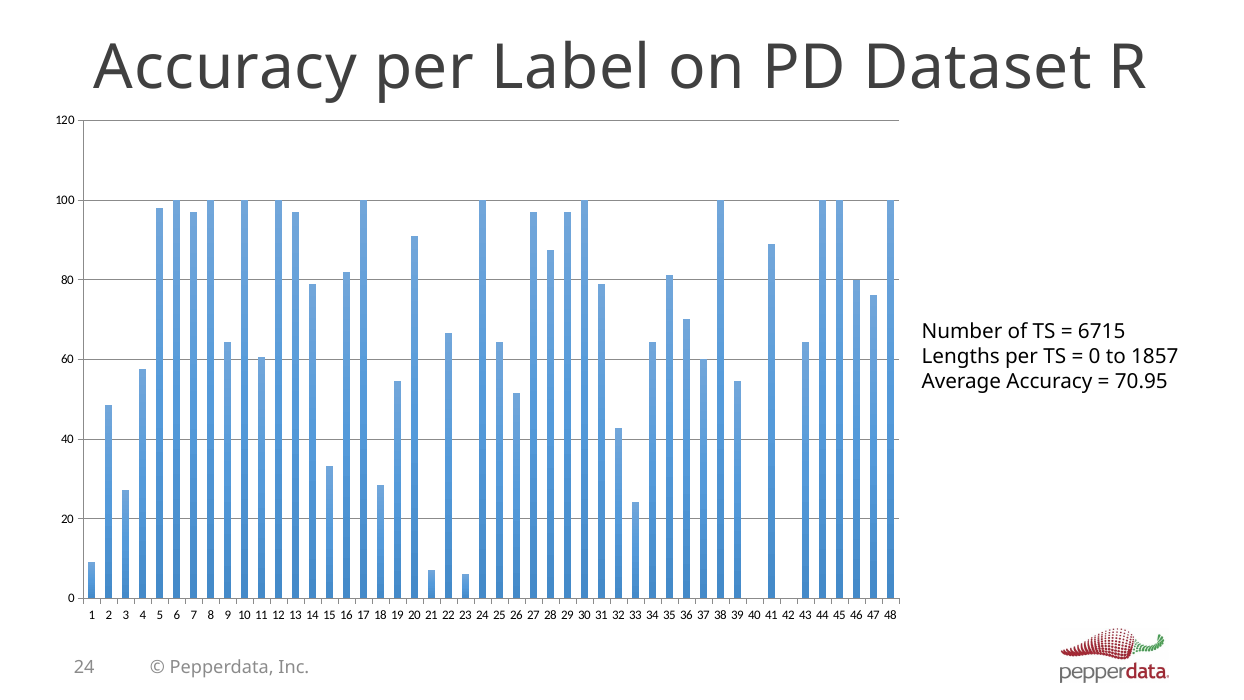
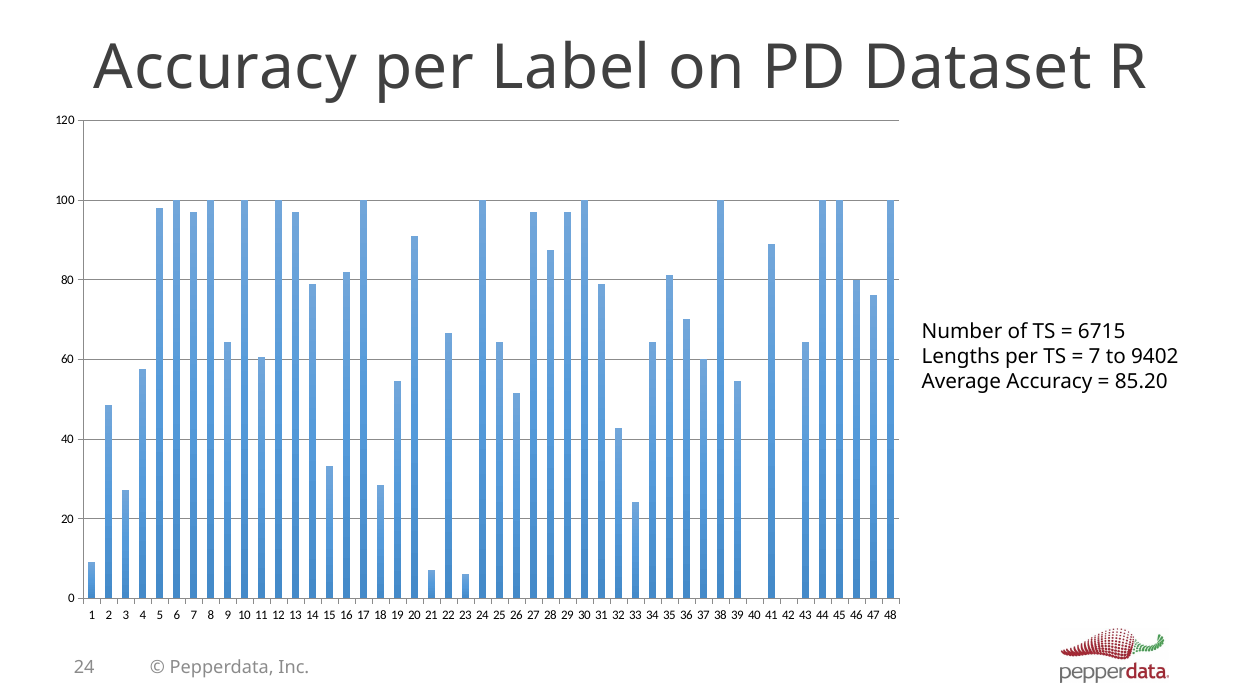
0 at (1095, 357): 0 -> 7
1857: 1857 -> 9402
70.95: 70.95 -> 85.20
